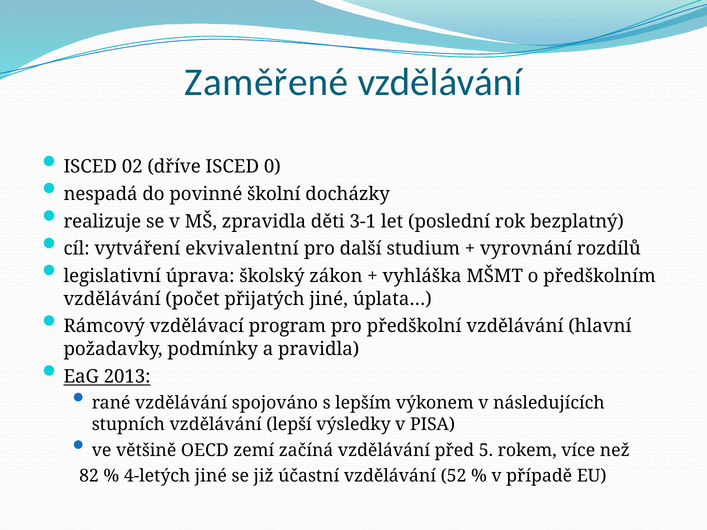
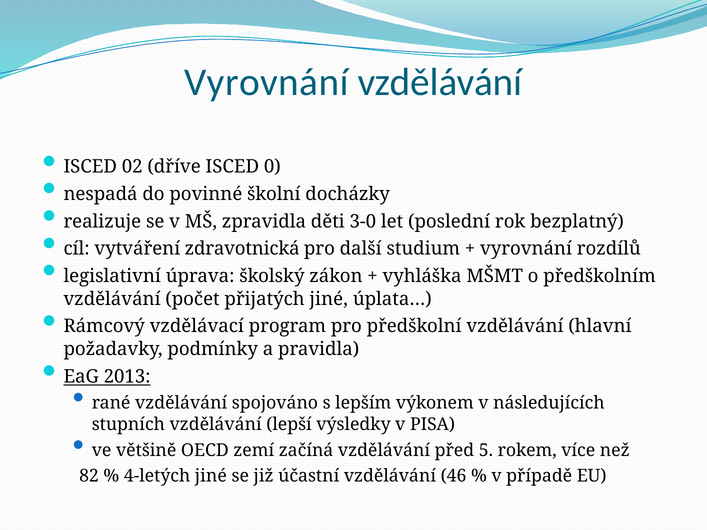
Zaměřené at (266, 82): Zaměřené -> Vyrovnání
3-1: 3-1 -> 3-0
ekvivalentní: ekvivalentní -> zdravotnická
52: 52 -> 46
